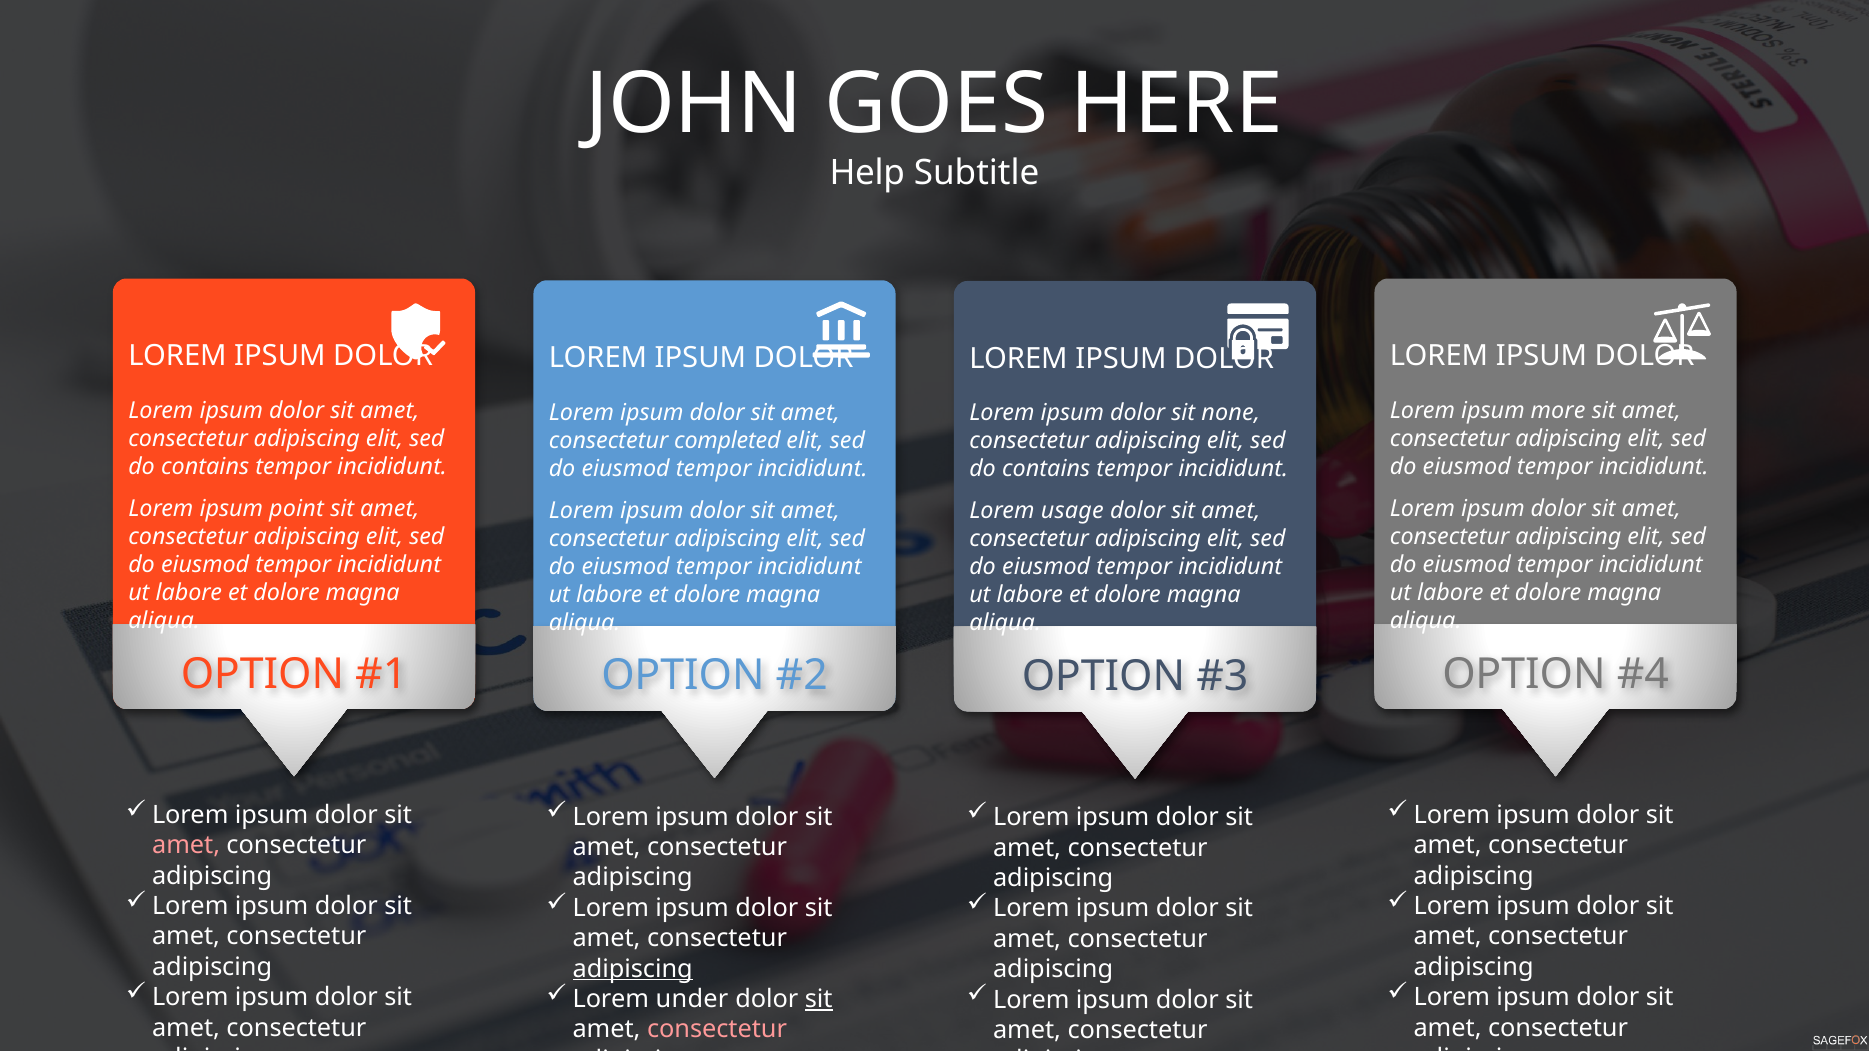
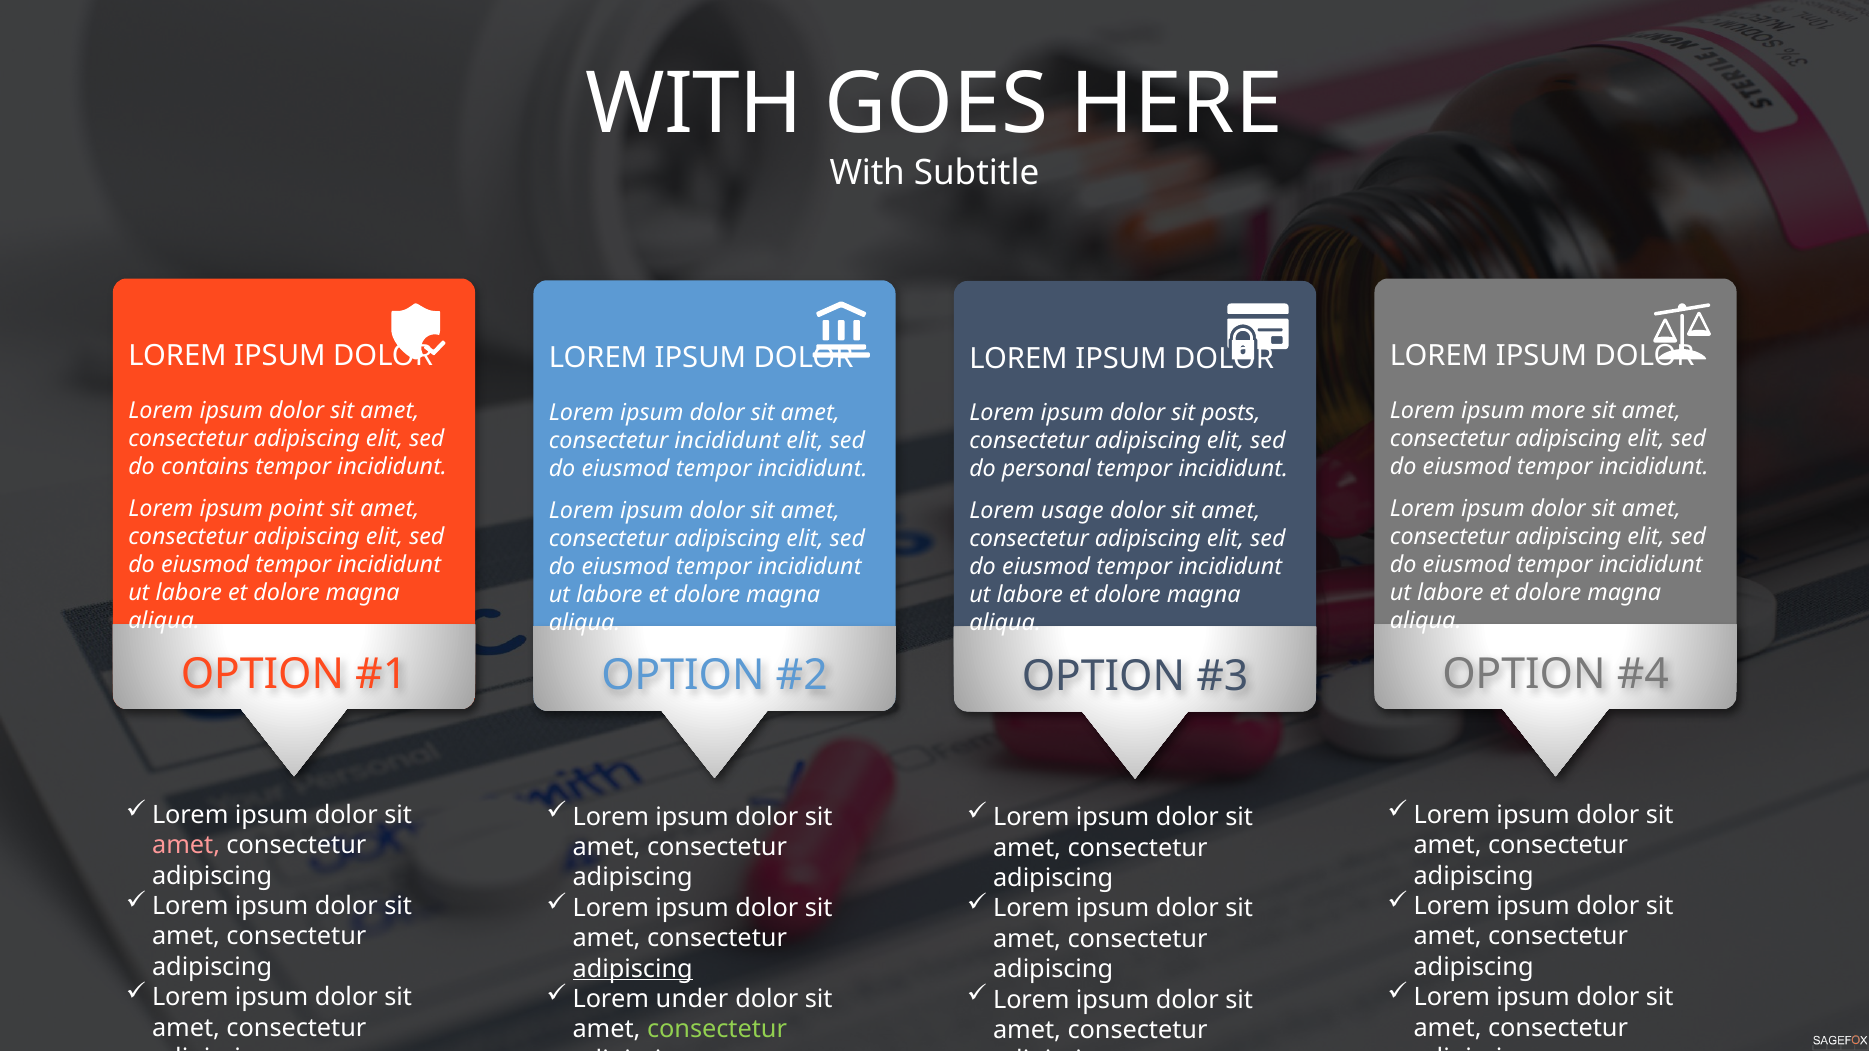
JOHN at (694, 104): JOHN -> WITH
Help at (867, 173): Help -> With
none: none -> posts
consectetur completed: completed -> incididunt
contains at (1046, 469): contains -> personal
sit at (819, 999) underline: present -> none
consectetur at (717, 1030) colour: pink -> light green
